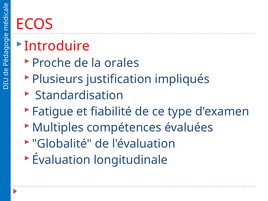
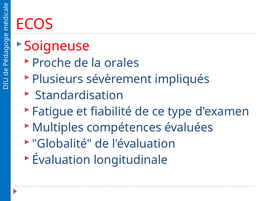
Introduire: Introduire -> Soigneuse
justification: justification -> sévèrement
